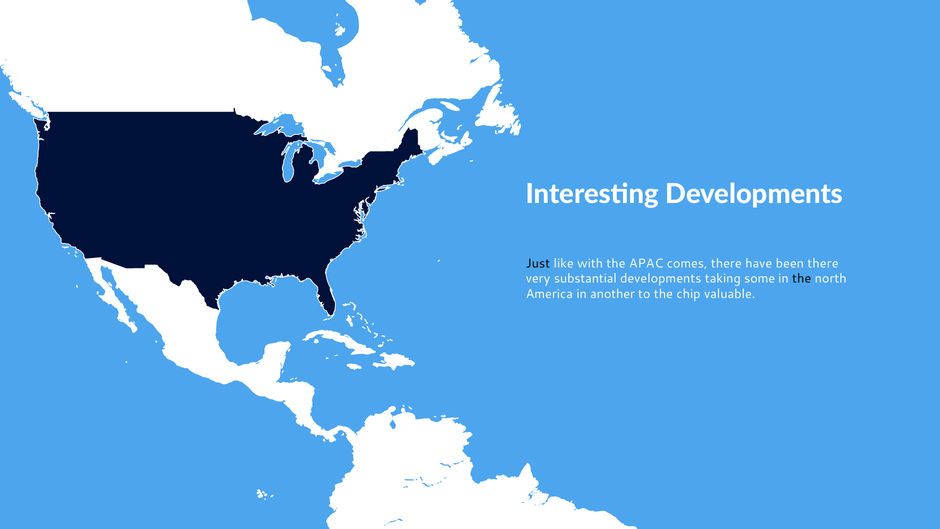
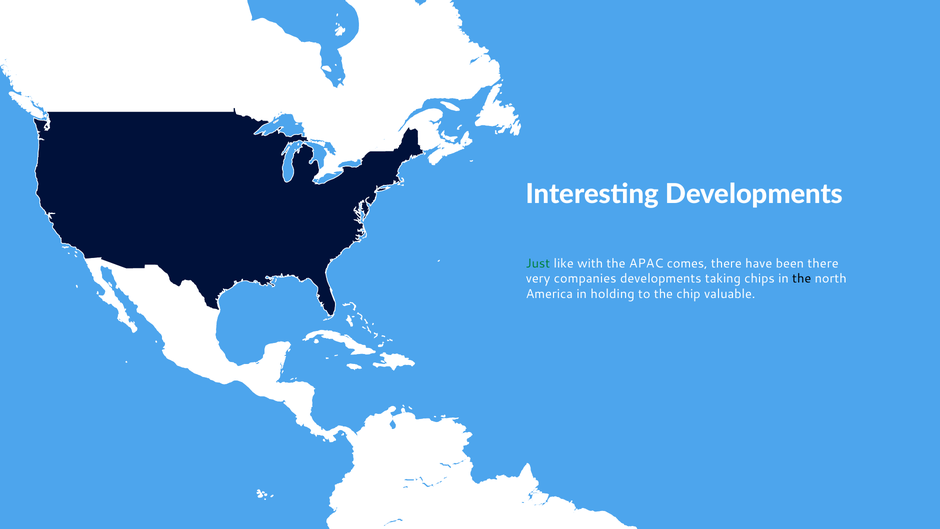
Just colour: black -> green
substantial: substantial -> companies
some: some -> chips
another: another -> holding
